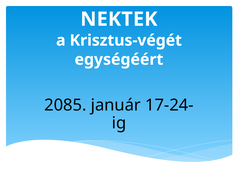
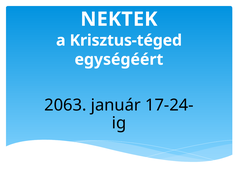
Krisztus-végét: Krisztus-végét -> Krisztus-téged
2085: 2085 -> 2063
